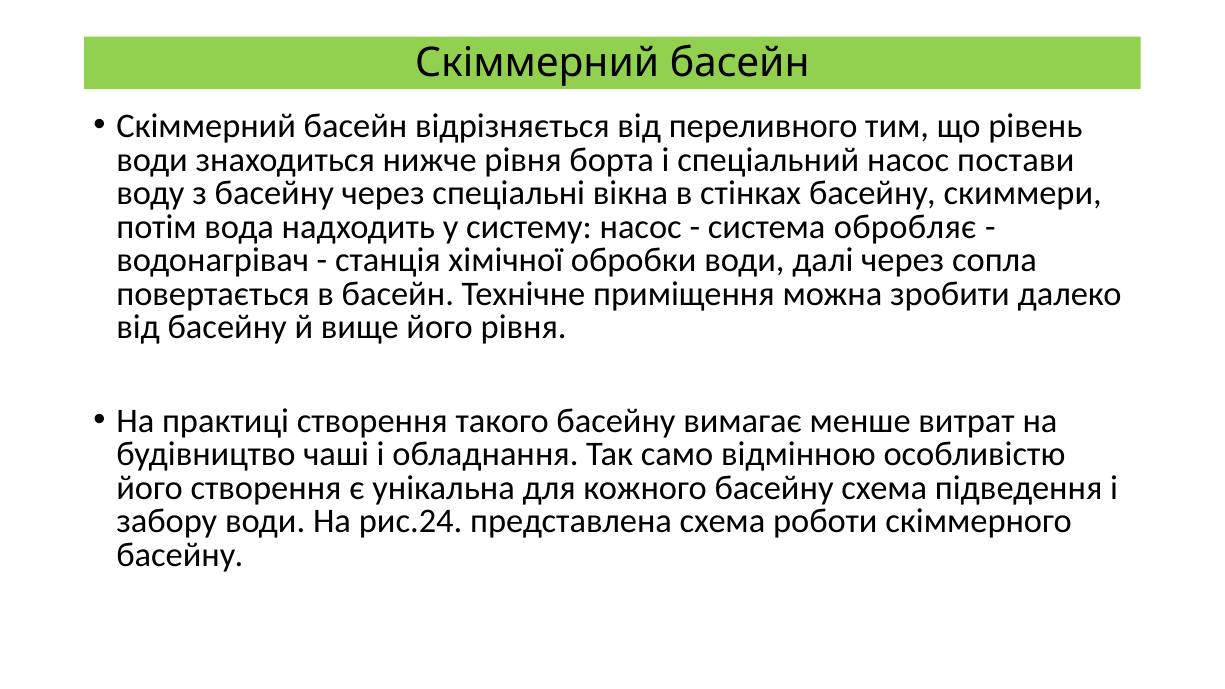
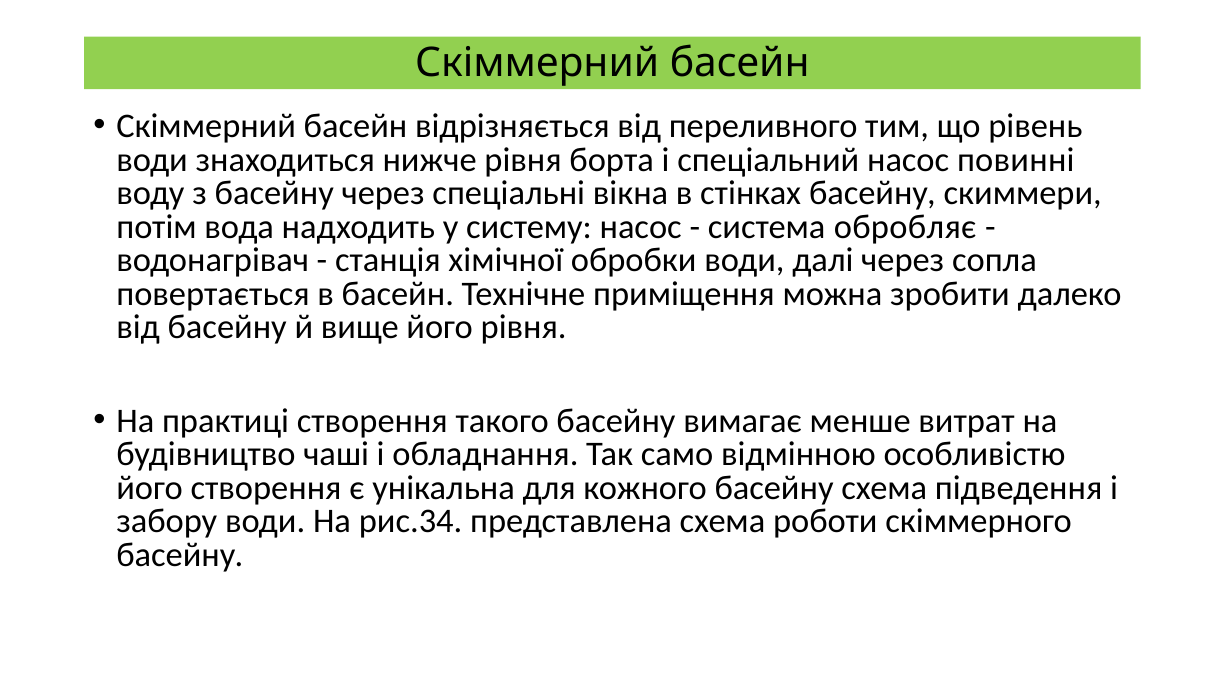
постави: постави -> повинні
рис.24: рис.24 -> рис.34
